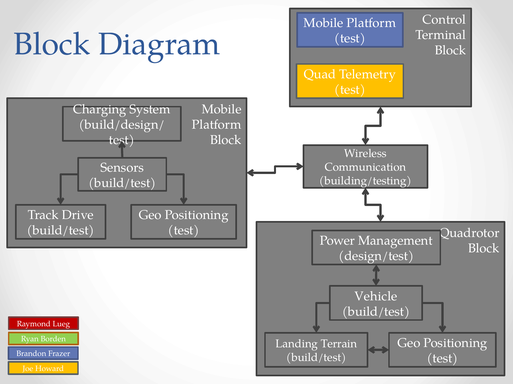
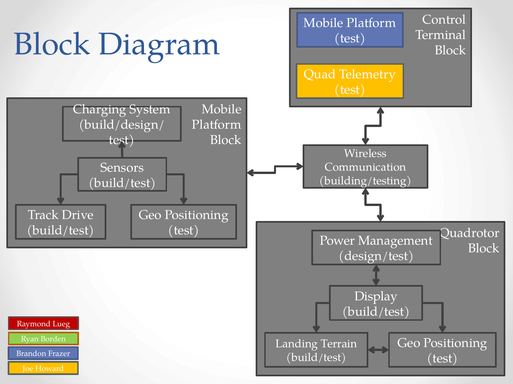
Vehicle: Vehicle -> Display
